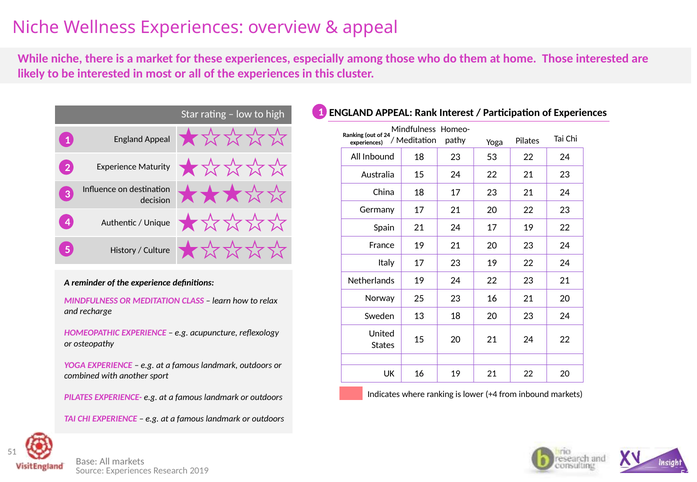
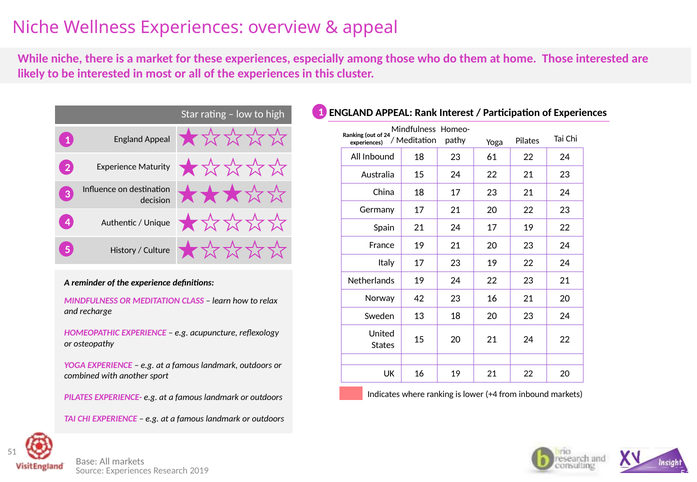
53: 53 -> 61
25: 25 -> 42
